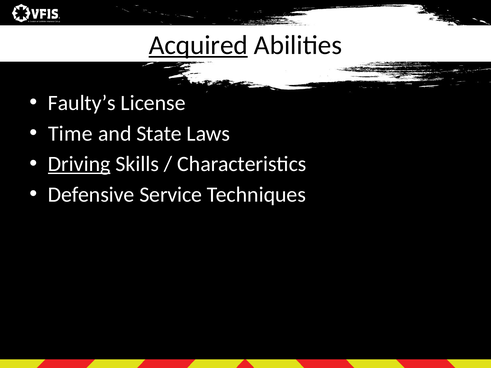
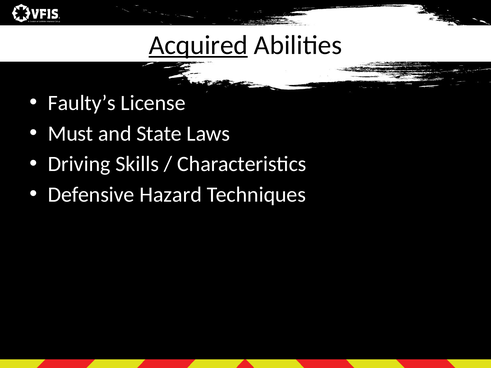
Time: Time -> Must
Driving underline: present -> none
Service: Service -> Hazard
